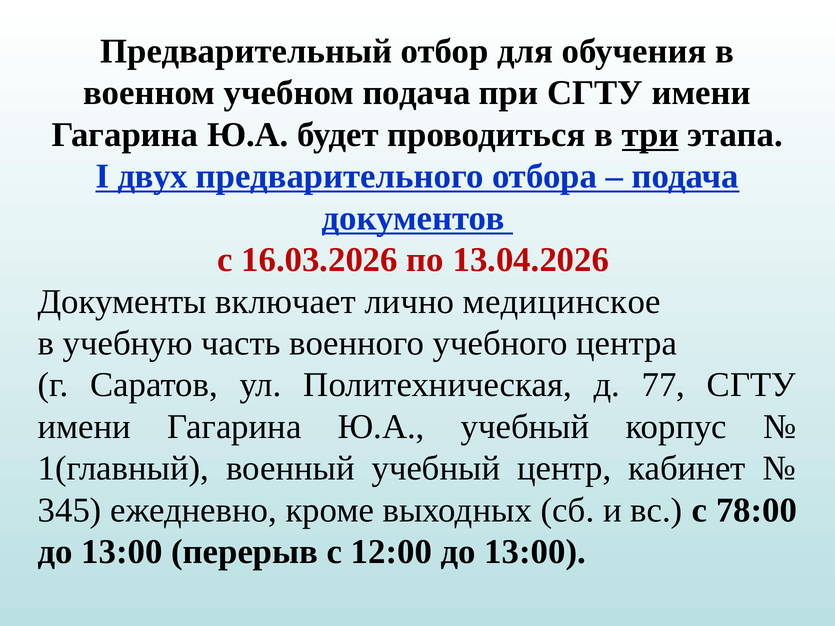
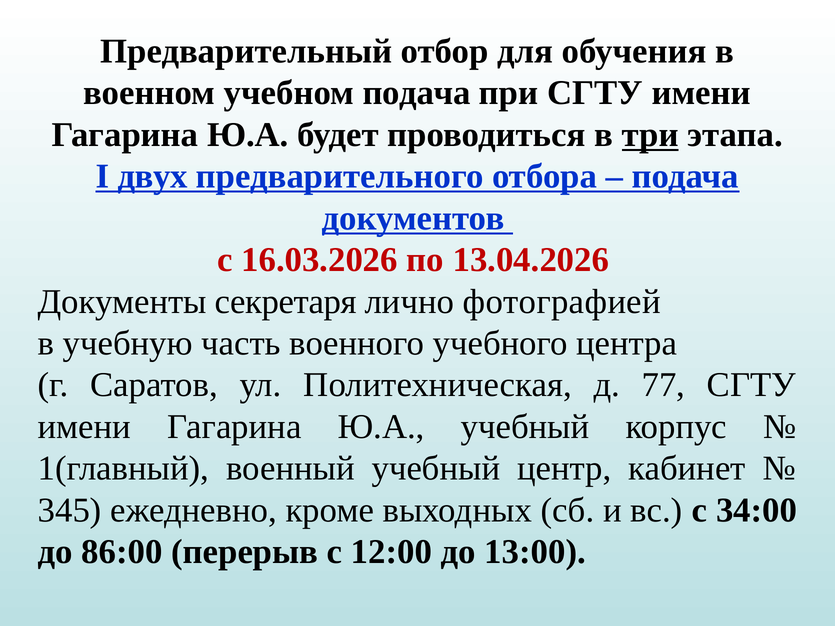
включает: включает -> секретаря
медицинское: медицинское -> фотографией
78:00: 78:00 -> 34:00
13:00 at (122, 552): 13:00 -> 86:00
